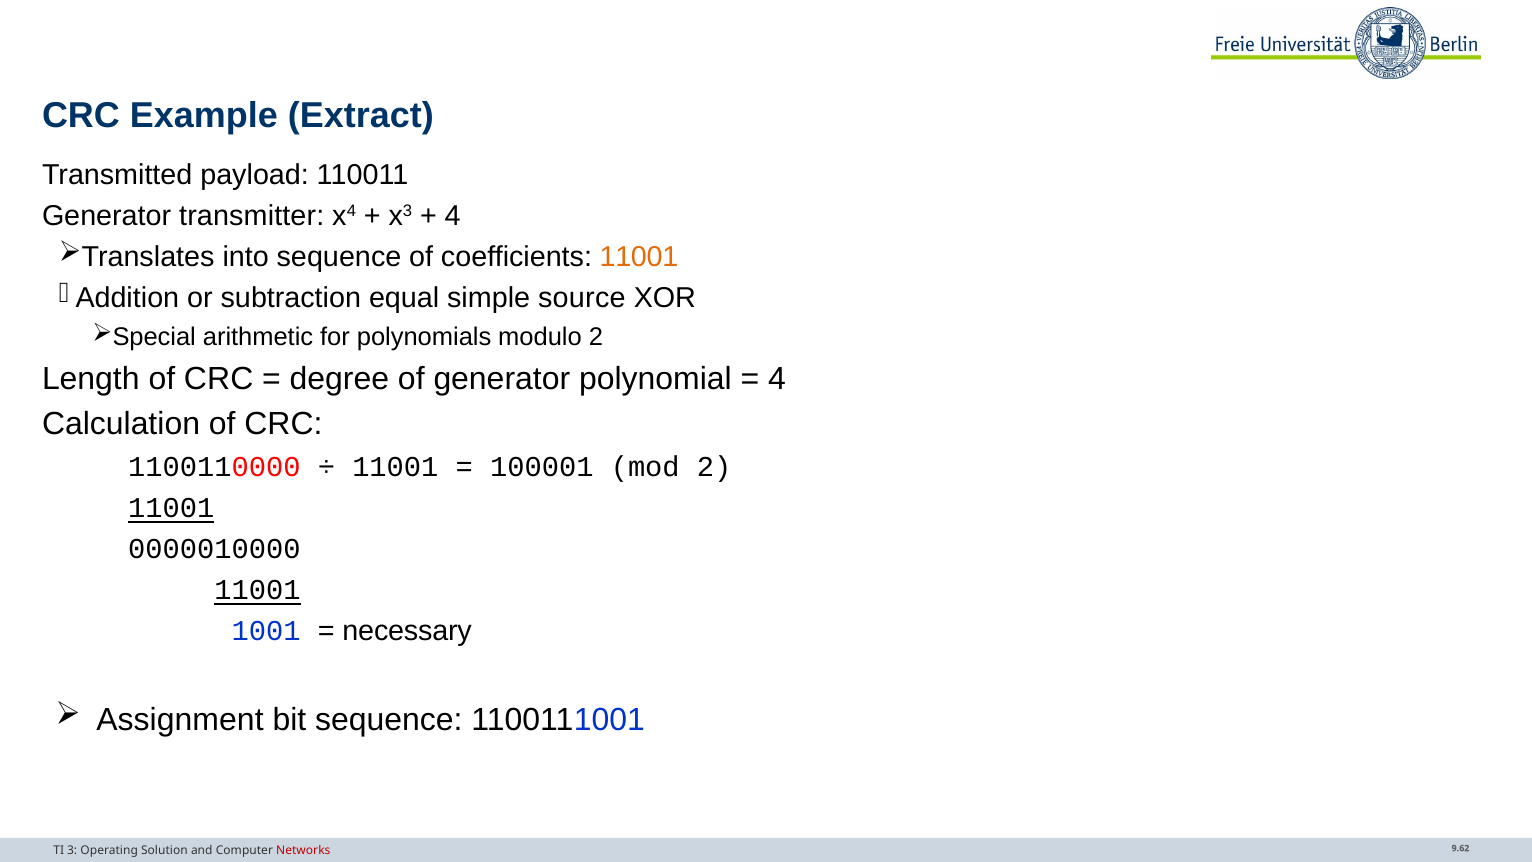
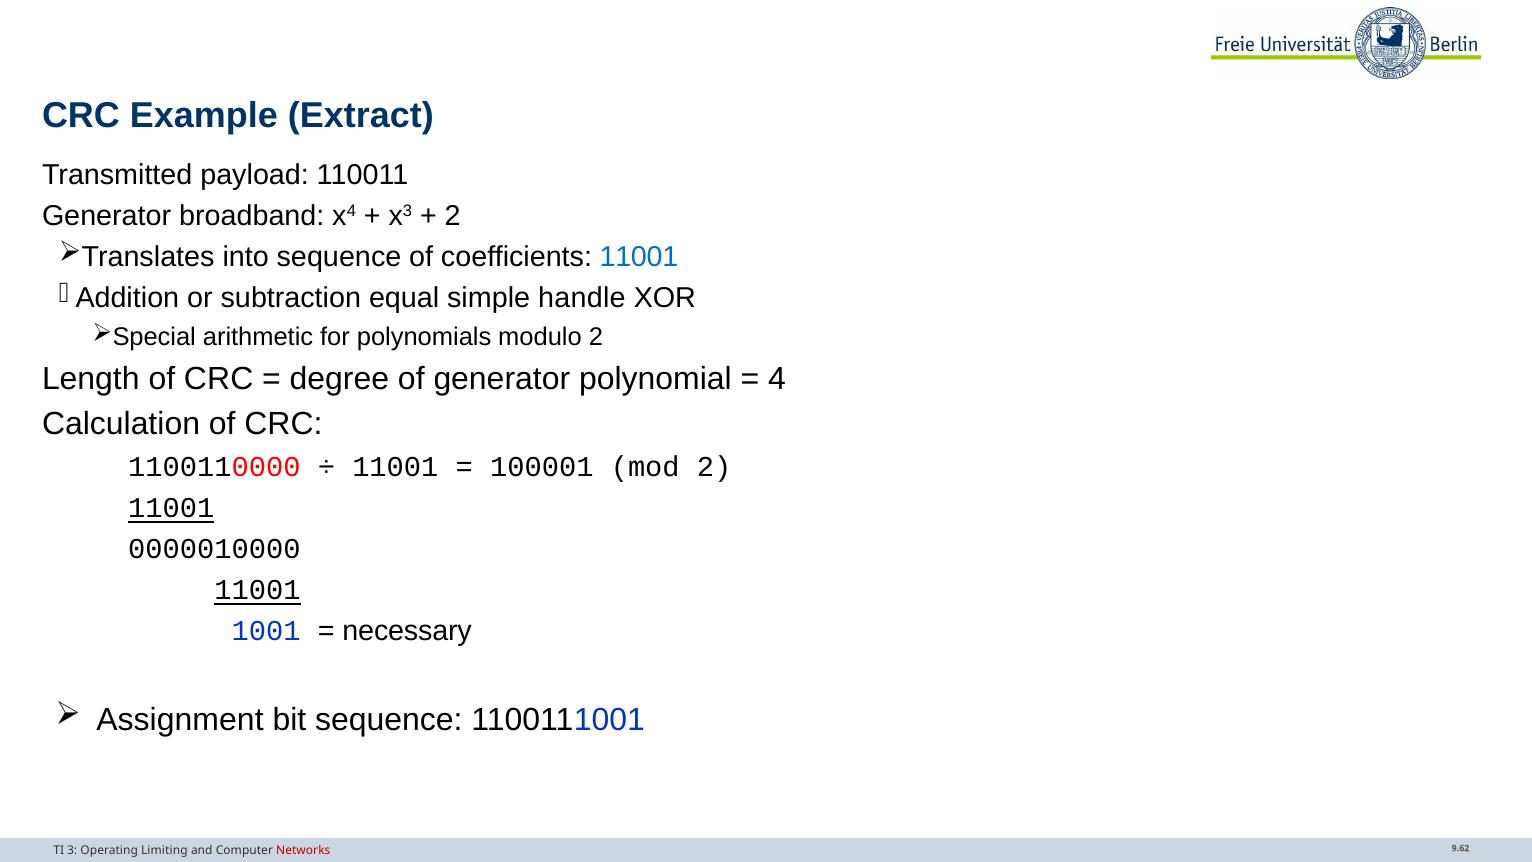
transmitter: transmitter -> broadband
4 at (453, 216): 4 -> 2
11001 at (639, 257) colour: orange -> blue
source: source -> handle
Solution: Solution -> Limiting
